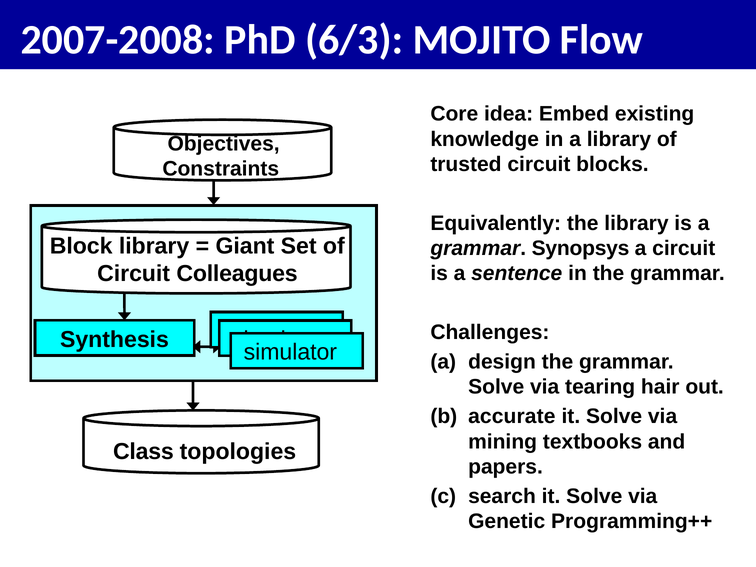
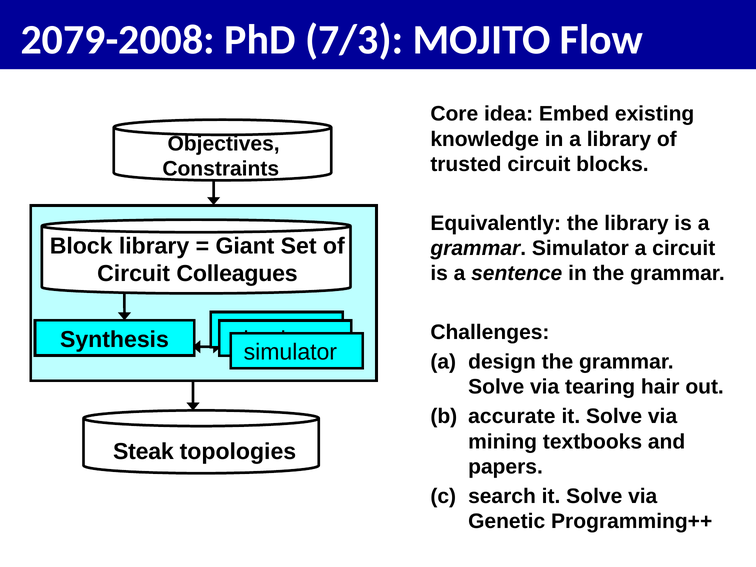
2007-2008: 2007-2008 -> 2079-2008
6/3: 6/3 -> 7/3
grammar Synopsys: Synopsys -> Simulator
Class: Class -> Steak
